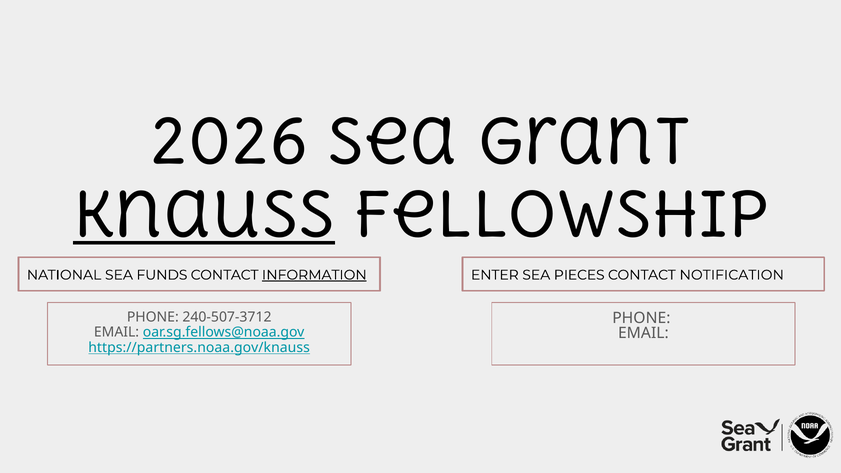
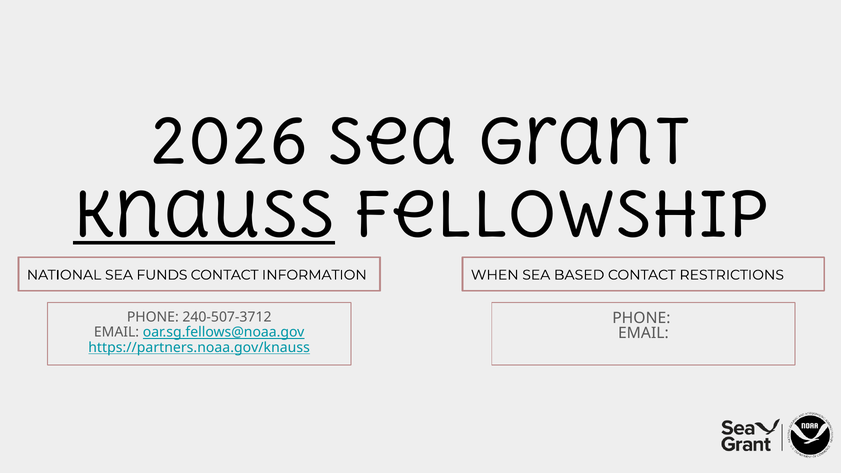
INFORMATION underline: present -> none
ENTER: ENTER -> WHEN
PIECES: PIECES -> BASED
NOTIFICATION: NOTIFICATION -> RESTRICTIONS
